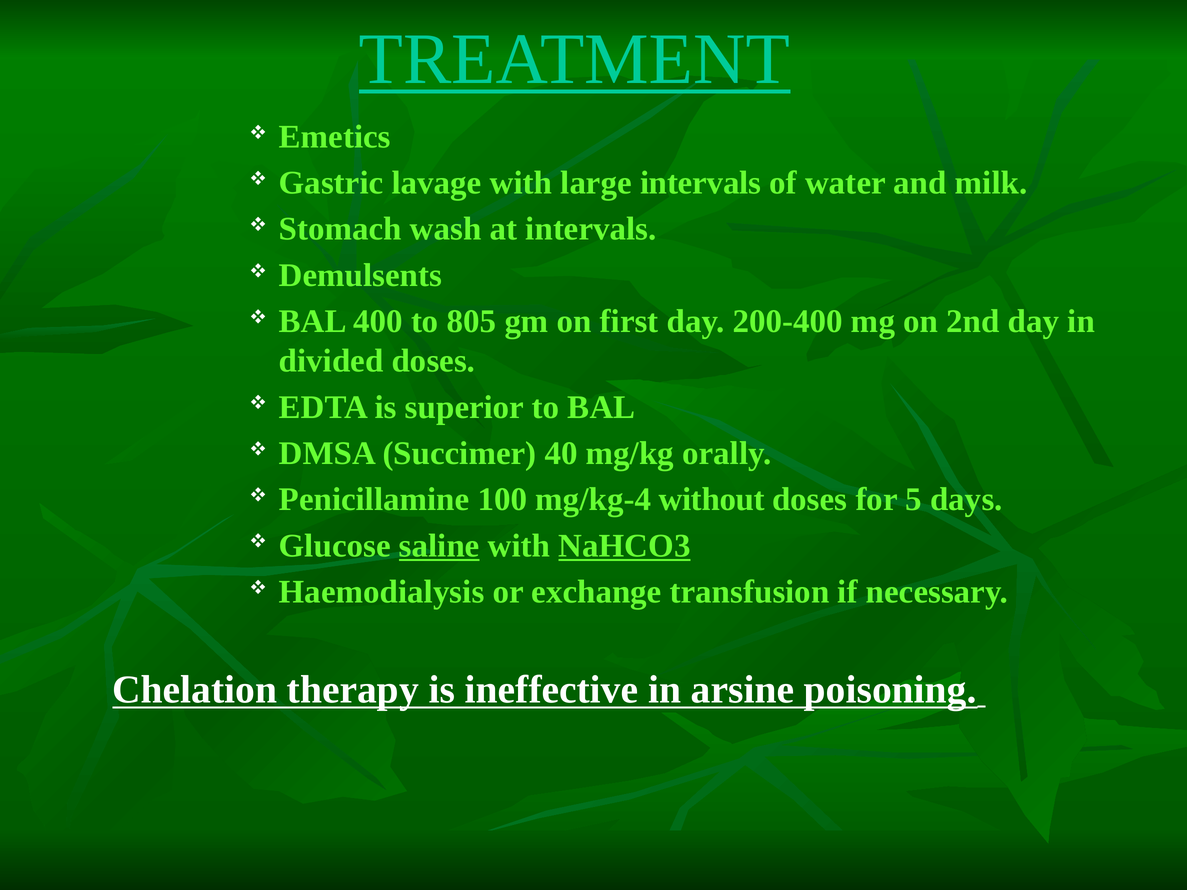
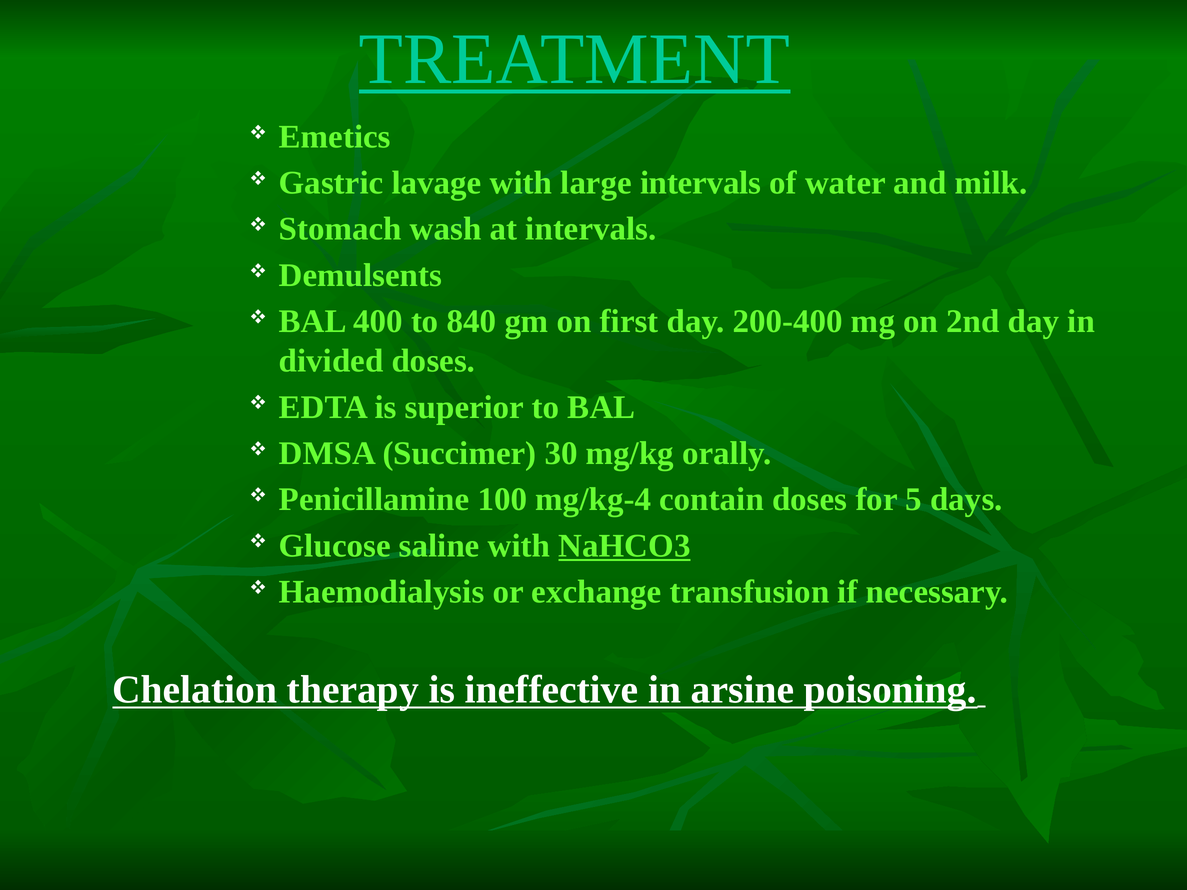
805: 805 -> 840
40: 40 -> 30
without: without -> contain
saline underline: present -> none
